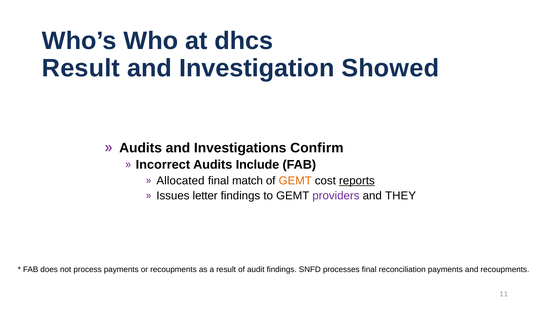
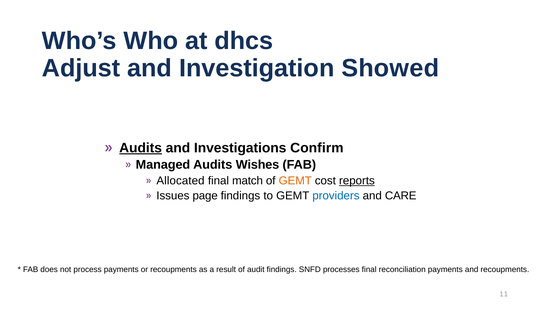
Result at (81, 68): Result -> Adjust
Audits at (141, 148) underline: none -> present
Incorrect: Incorrect -> Managed
Include: Include -> Wishes
letter: letter -> page
providers colour: purple -> blue
THEY: THEY -> CARE
